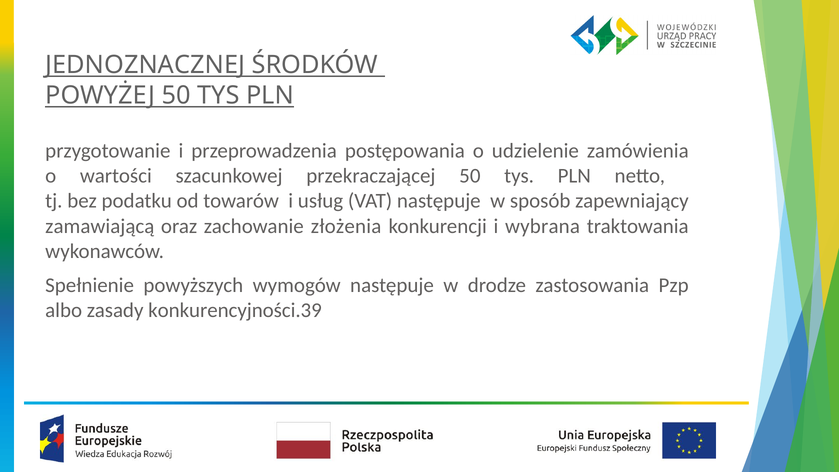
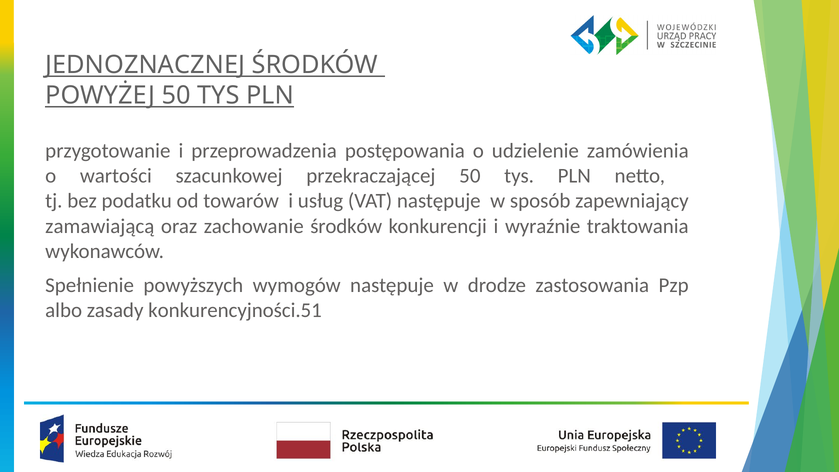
zachowanie złożenia: złożenia -> środków
wybrana: wybrana -> wyraźnie
konkurencyjności.39: konkurencyjności.39 -> konkurencyjności.51
